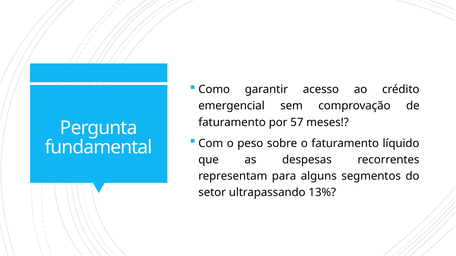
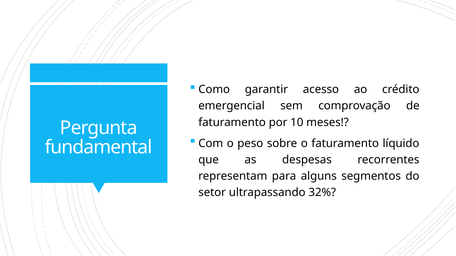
57: 57 -> 10
13%: 13% -> 32%
